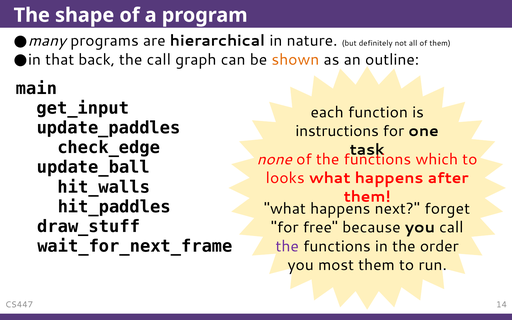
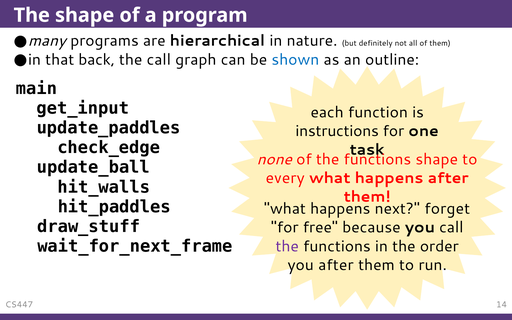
shown colour: orange -> blue
which at (437, 159): which -> shape
looks: looks -> every
you most: most -> after
